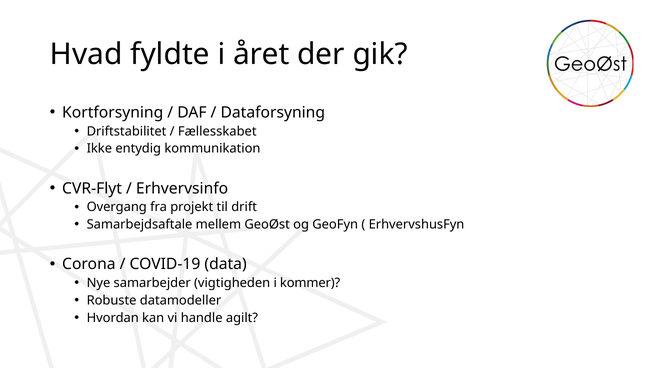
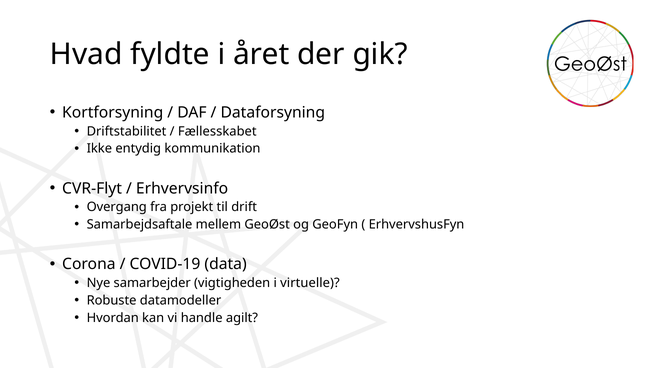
kommer: kommer -> virtuelle
